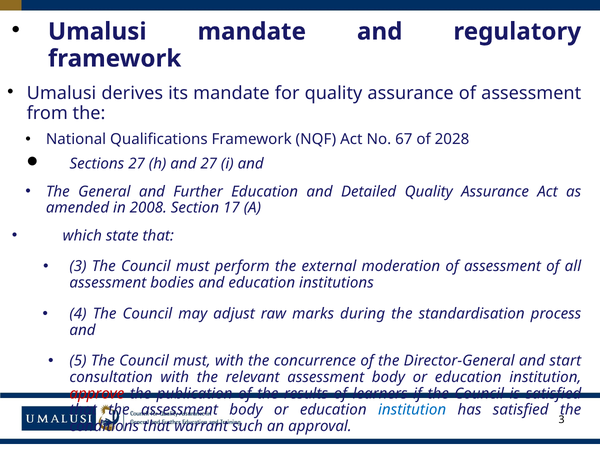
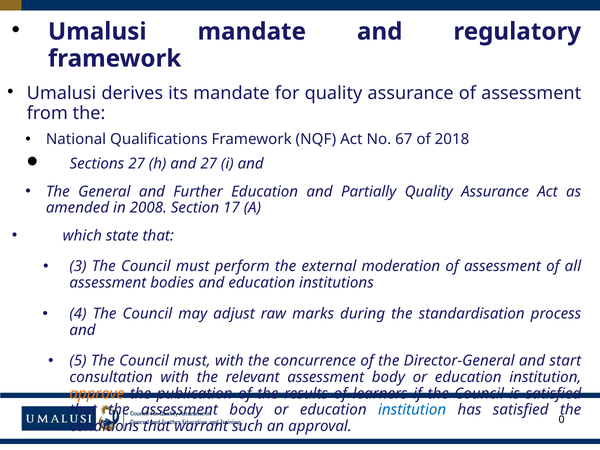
2028: 2028 -> 2018
Detailed: Detailed -> Partially
approve colour: red -> orange
approval 3: 3 -> 0
